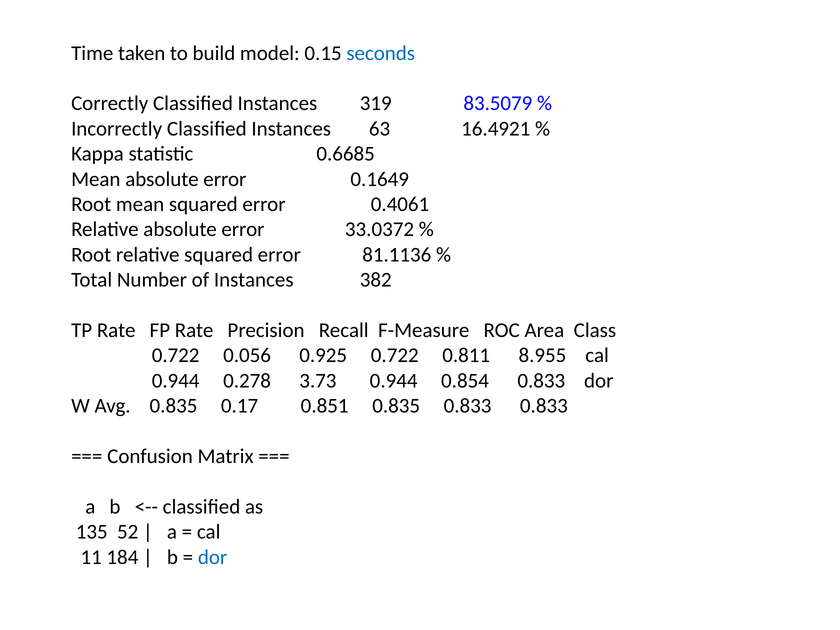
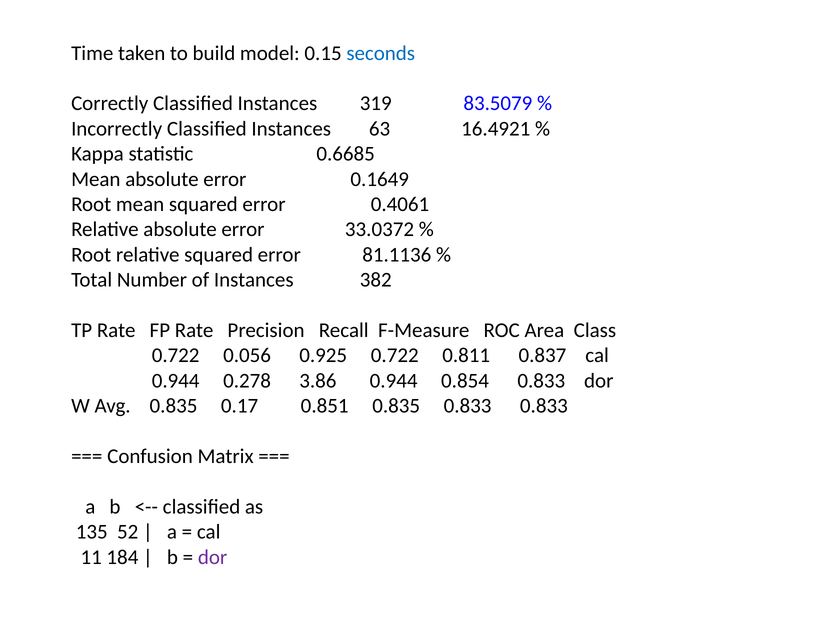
8.955: 8.955 -> 0.837
3.73: 3.73 -> 3.86
dor at (213, 557) colour: blue -> purple
